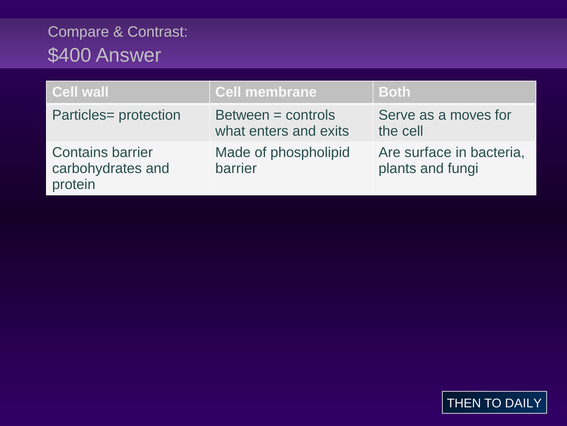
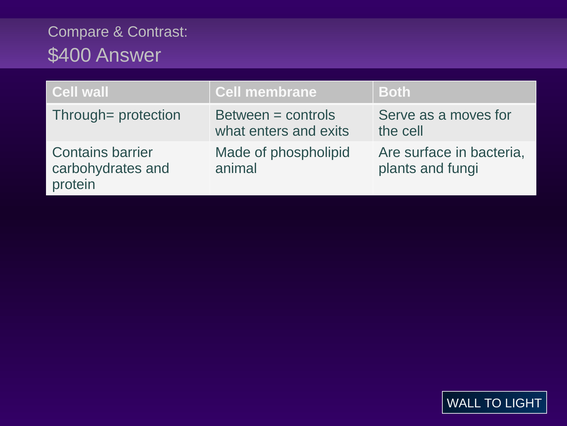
Particles=: Particles= -> Through=
barrier at (236, 168): barrier -> animal
THEN at (464, 403): THEN -> WALL
DAILY: DAILY -> LIGHT
